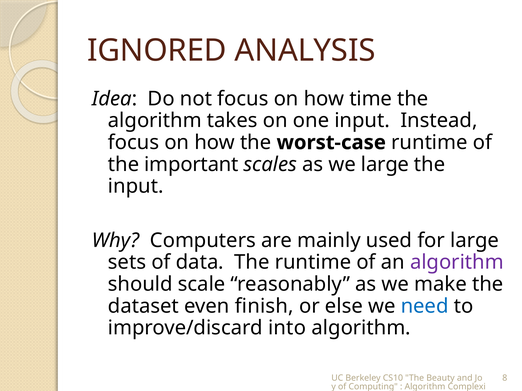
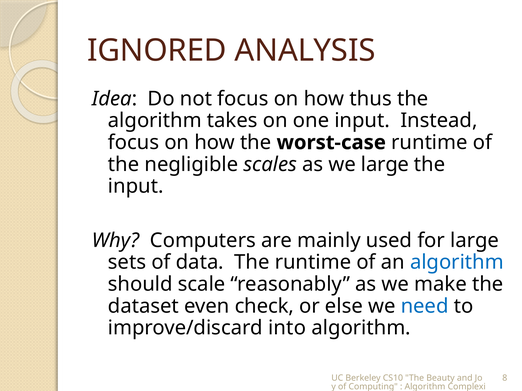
time: time -> thus
important: important -> negligible
algorithm at (457, 263) colour: purple -> blue
finish: finish -> check
